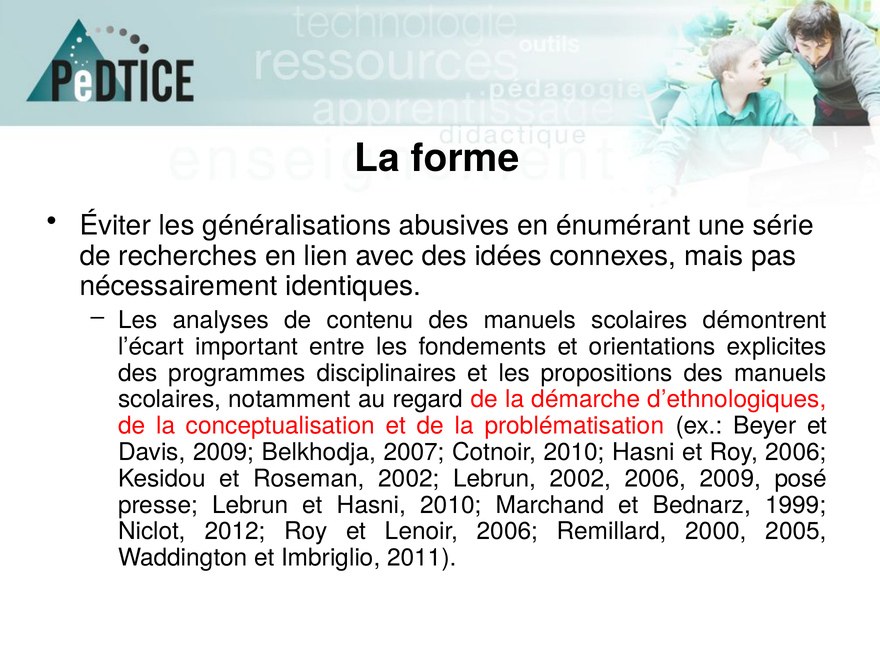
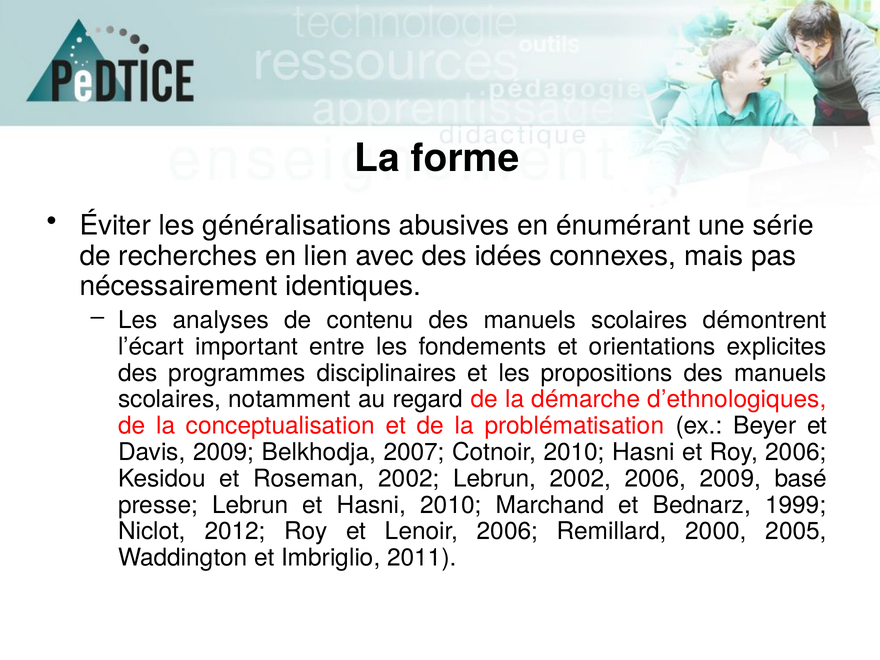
posé: posé -> basé
